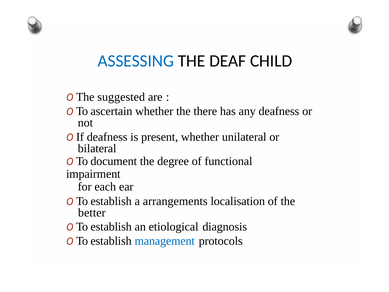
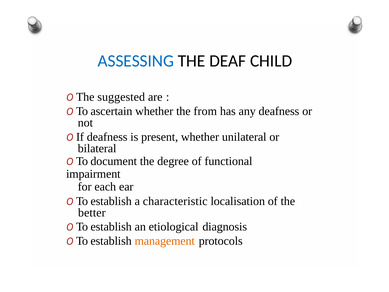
there: there -> from
arrangements: arrangements -> characteristic
management colour: blue -> orange
